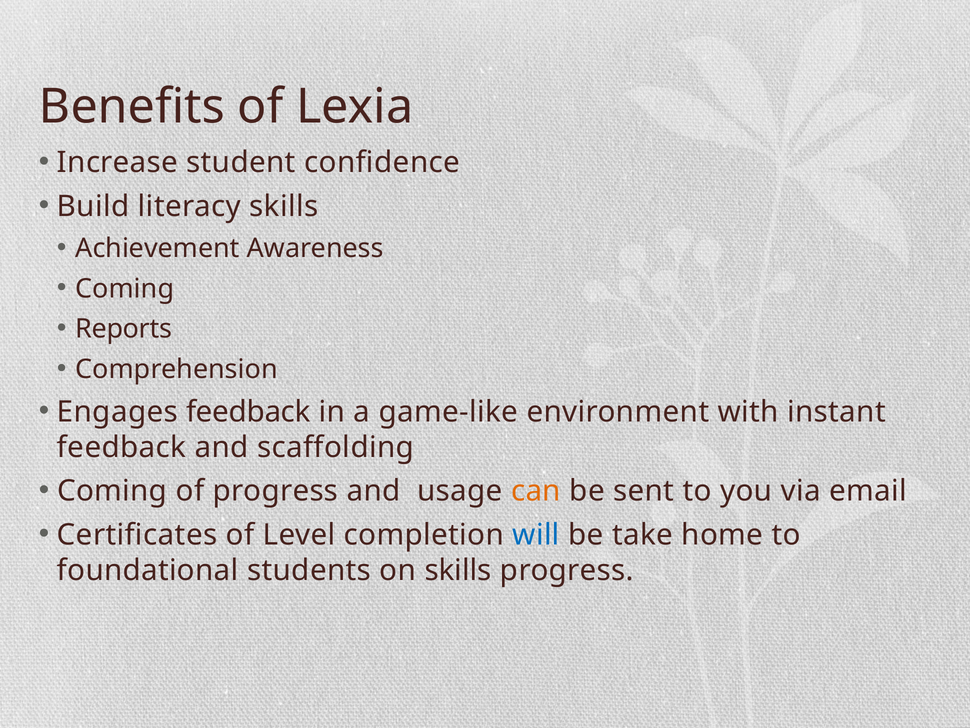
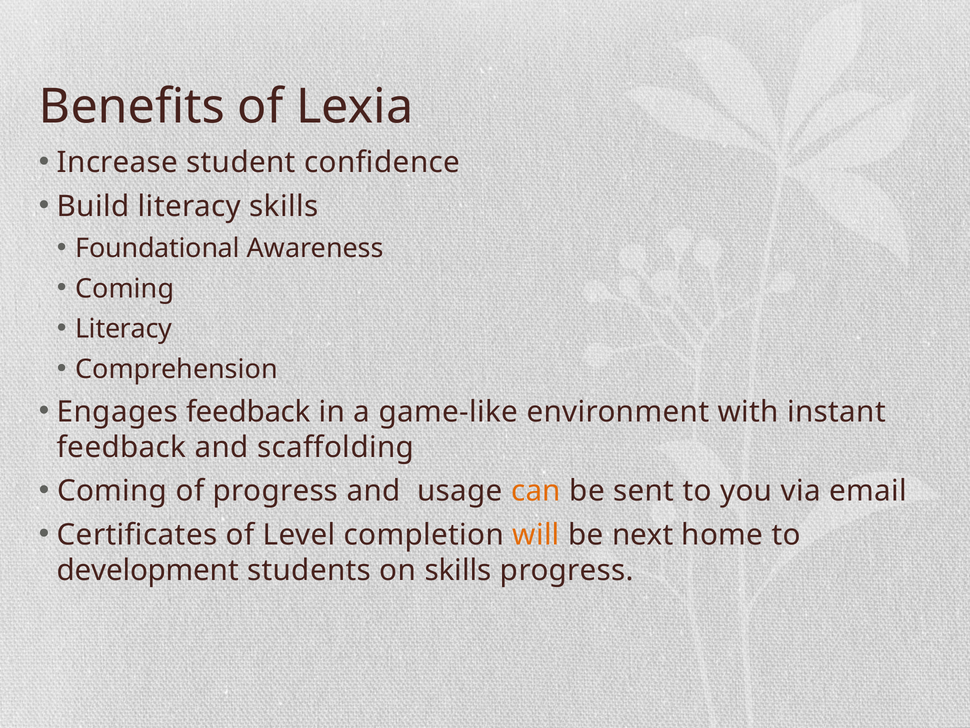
Achievement: Achievement -> Foundational
Reports at (124, 329): Reports -> Literacy
will colour: blue -> orange
take: take -> next
foundational: foundational -> development
